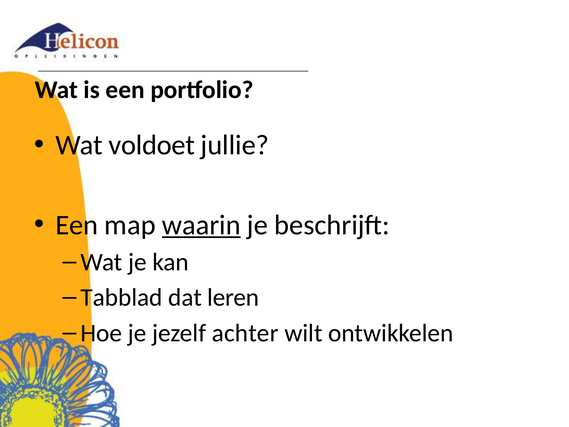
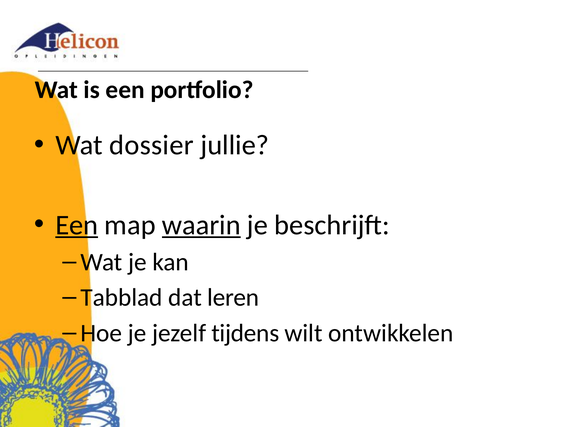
voldoet: voldoet -> dossier
Een at (77, 225) underline: none -> present
achter: achter -> tijdens
